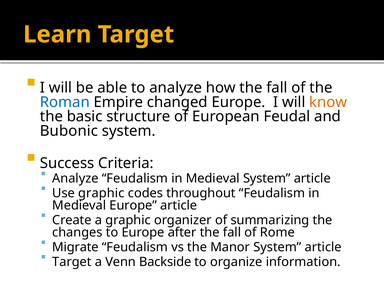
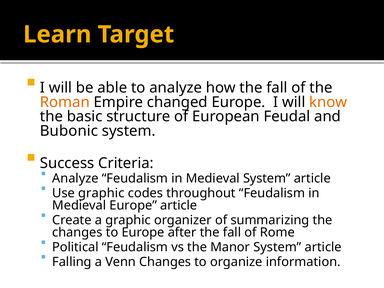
Roman colour: blue -> orange
Migrate: Migrate -> Political
Target at (72, 262): Target -> Falling
Venn Backside: Backside -> Changes
